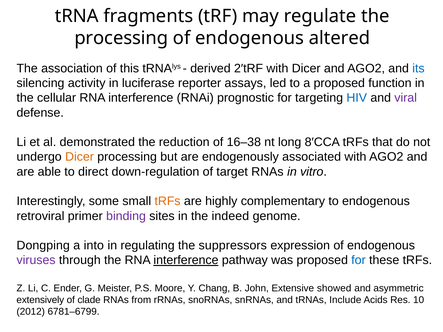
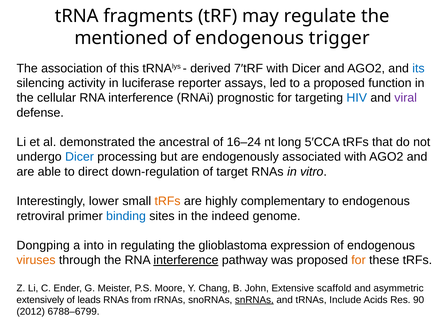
processing at (121, 38): processing -> mentioned
altered: altered -> trigger
2′tRF: 2′tRF -> 7′tRF
reduction: reduction -> ancestral
16–38: 16–38 -> 16–24
8′CCA: 8′CCA -> 5′CCA
Dicer at (80, 157) colour: orange -> blue
some: some -> lower
binding colour: purple -> blue
suppressors: suppressors -> glioblastoma
viruses colour: purple -> orange
for at (359, 260) colour: blue -> orange
showed: showed -> scaffold
clade: clade -> leads
snRNAs underline: none -> present
10: 10 -> 90
6781–6799: 6781–6799 -> 6788–6799
